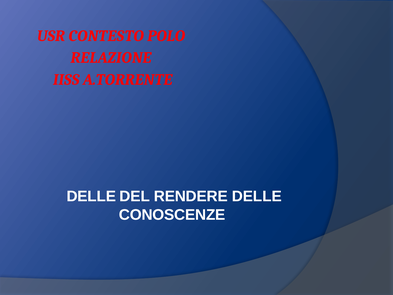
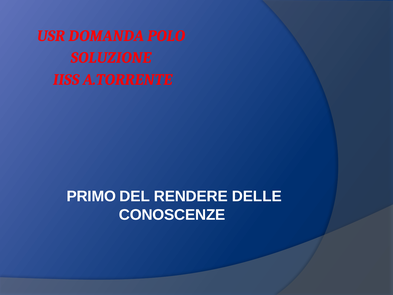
CONTESTO: CONTESTO -> DOMANDA
RELAZIONE: RELAZIONE -> SOLUZIONE
DELLE at (91, 196): DELLE -> PRIMO
